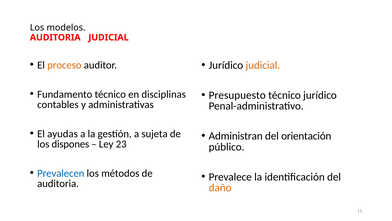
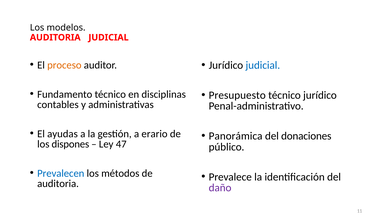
judicial at (263, 65) colour: orange -> blue
sujeta: sujeta -> erario
Administran: Administran -> Panorámica
orientación: orientación -> donaciones
23: 23 -> 47
daño colour: orange -> purple
